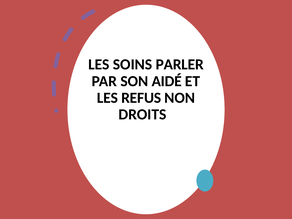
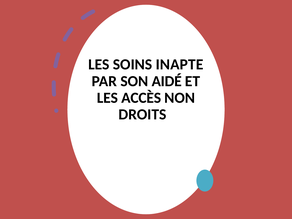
PARLER: PARLER -> INAPTE
REFUS: REFUS -> ACCÈS
